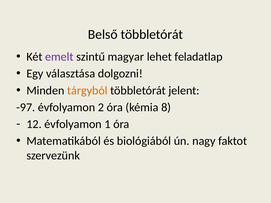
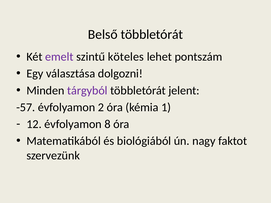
magyar: magyar -> köteles
feladatlap: feladatlap -> pontszám
tárgyból colour: orange -> purple
-97: -97 -> -57
8: 8 -> 1
1: 1 -> 8
